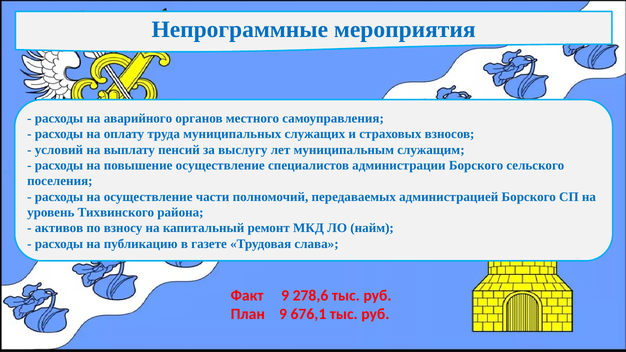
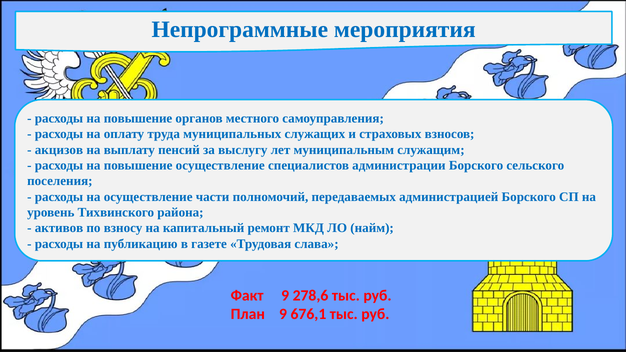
аварийного at (138, 119): аварийного -> повышение
условий: условий -> акцизов
